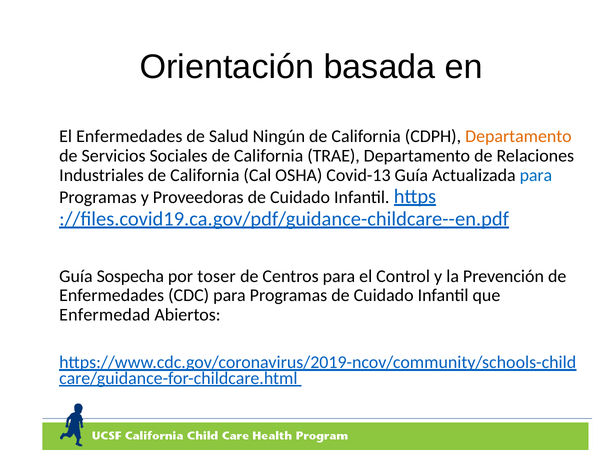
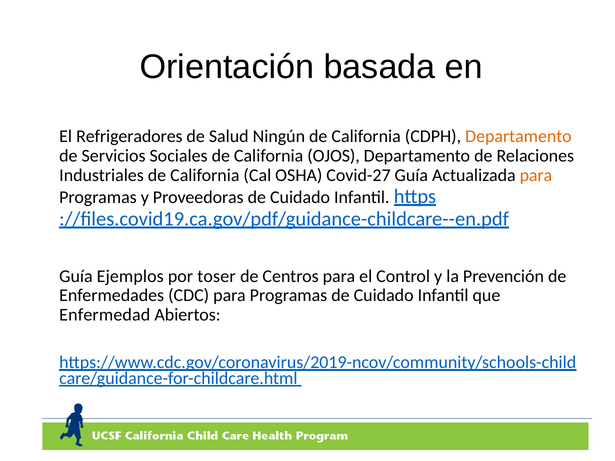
El Enfermedades: Enfermedades -> Refrigeradores
TRAE: TRAE -> OJOS
Covid-13: Covid-13 -> Covid-27
para at (536, 175) colour: blue -> orange
Sospecha: Sospecha -> Ejemplos
